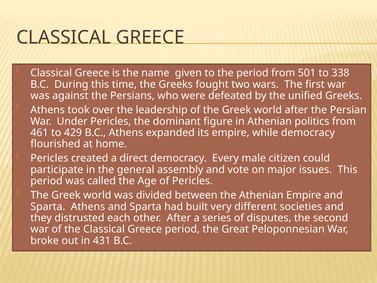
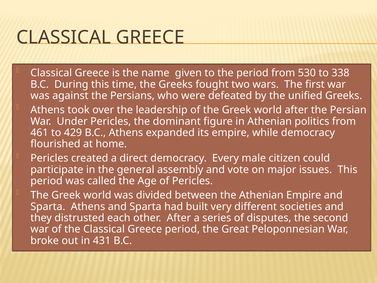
501: 501 -> 530
